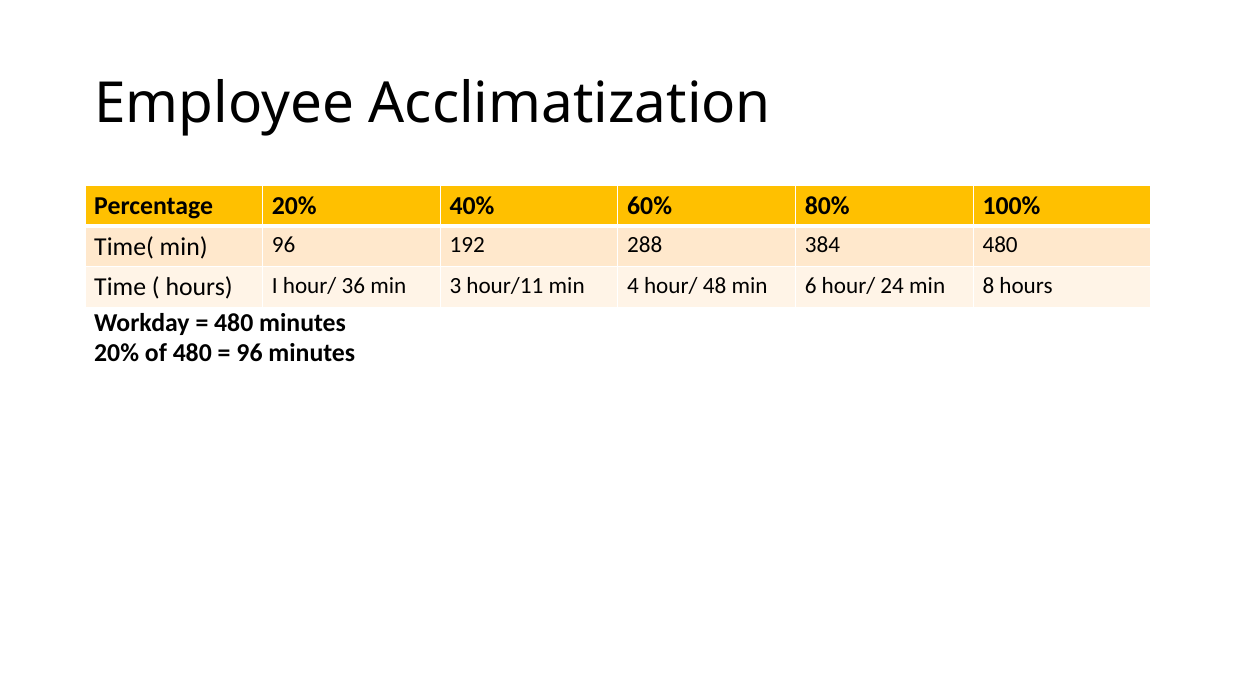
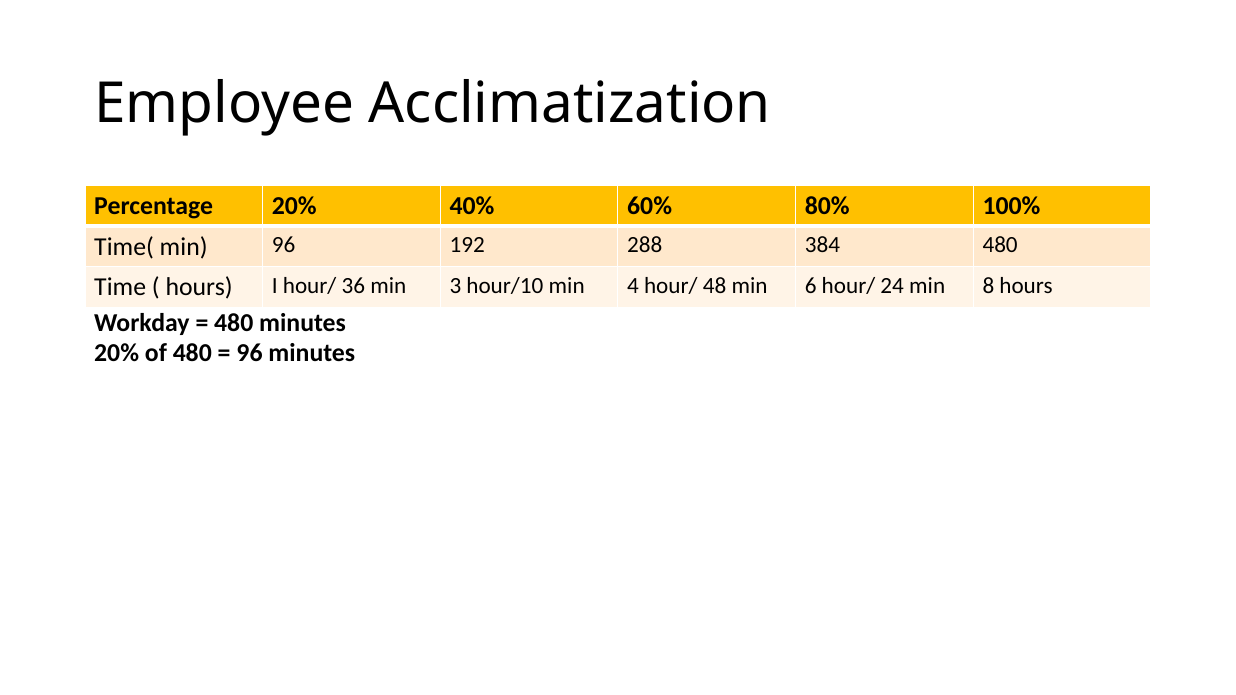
hour/11: hour/11 -> hour/10
